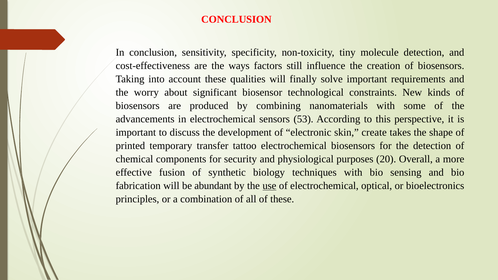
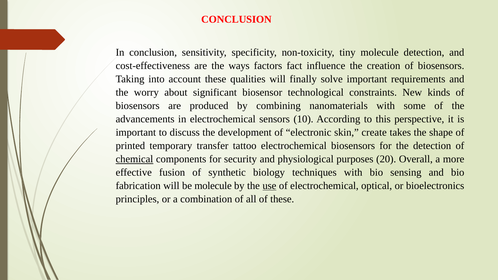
still: still -> fact
53: 53 -> 10
chemical underline: none -> present
be abundant: abundant -> molecule
